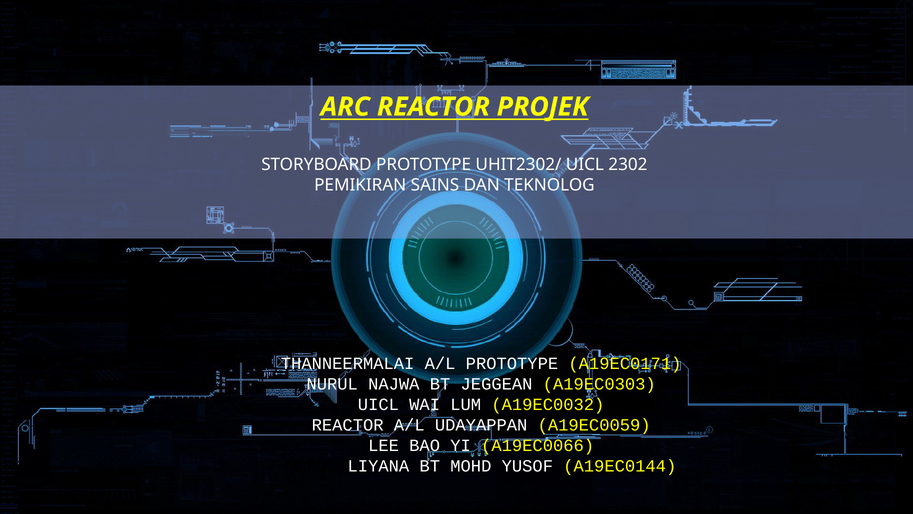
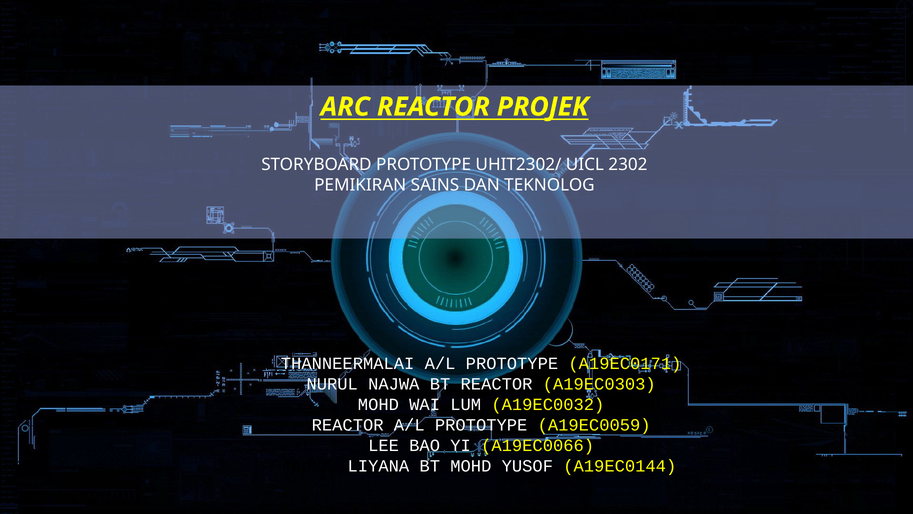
BT JEGGEAN: JEGGEAN -> REACTOR
UICL at (378, 404): UICL -> MOHD
UDAYAPPAN at (481, 425): UDAYAPPAN -> PROTOTYPE
